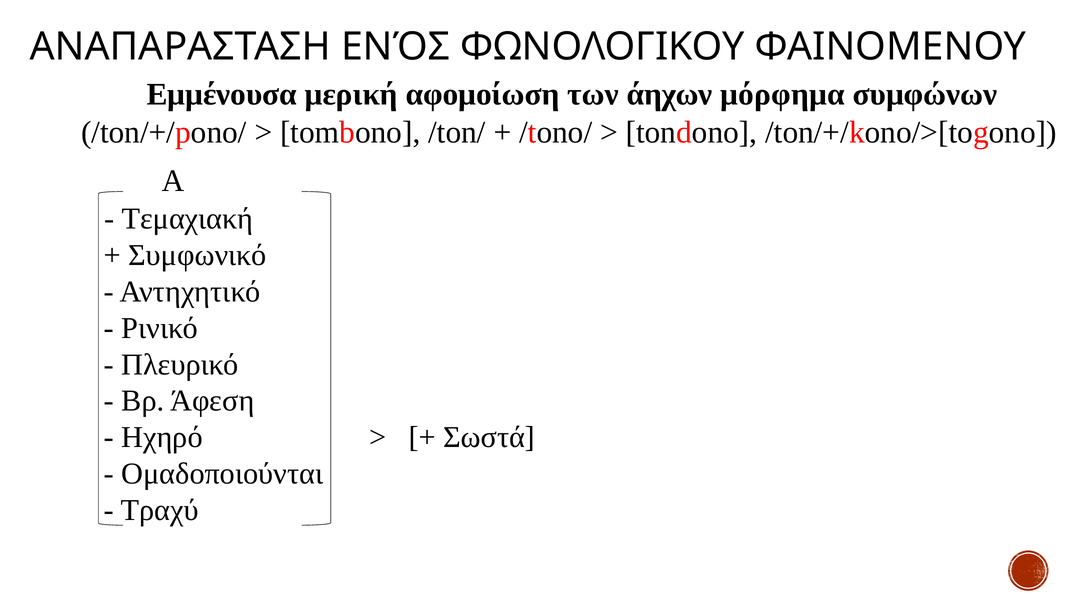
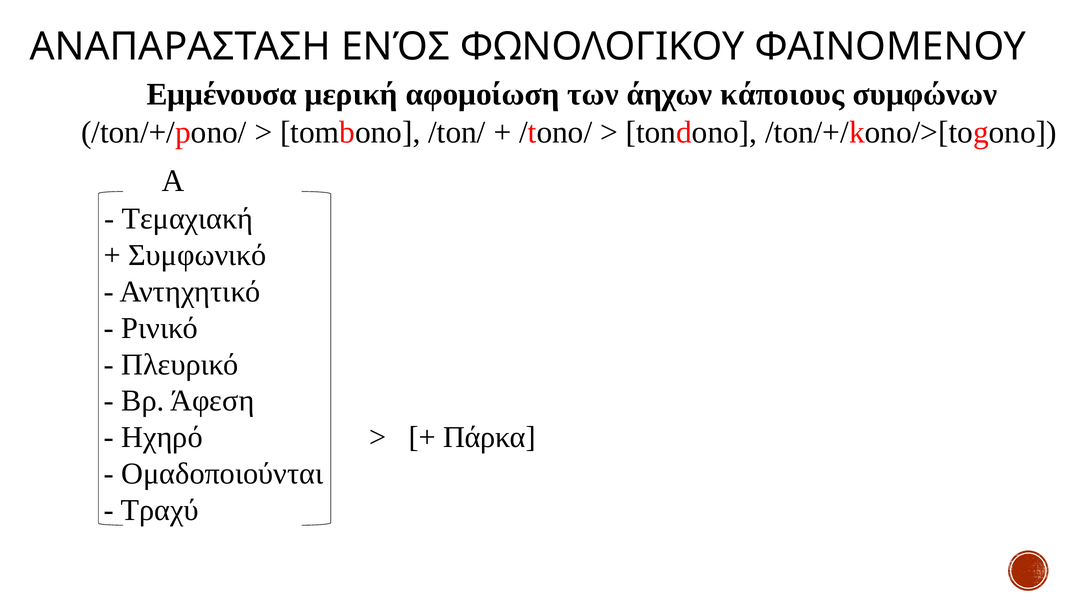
μόρφημα: μόρφημα -> κάποιους
Σωστά: Σωστά -> Πάρκα
